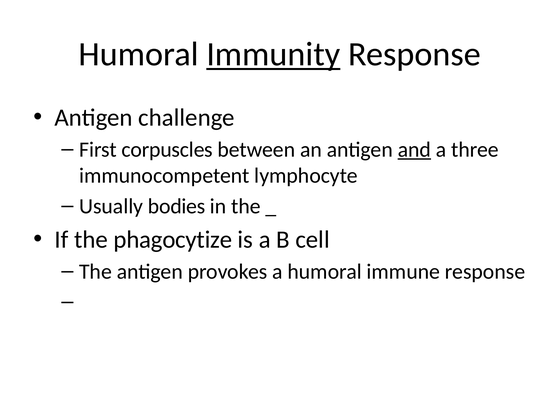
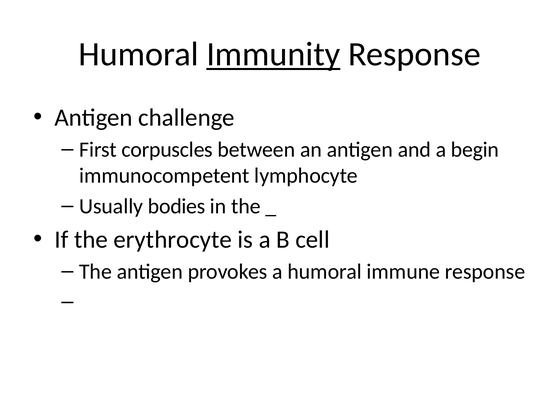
and underline: present -> none
three: three -> begin
phagocytize: phagocytize -> erythrocyte
